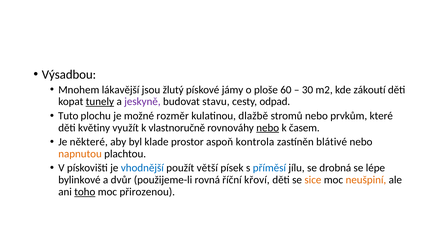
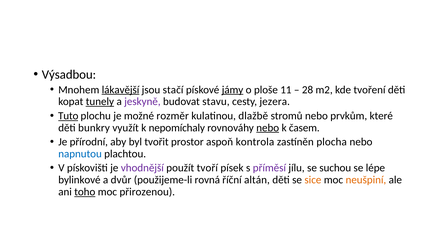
lákavější underline: none -> present
žlutý: žlutý -> stačí
jámy underline: none -> present
60: 60 -> 11
30: 30 -> 28
zákoutí: zákoutí -> tvoření
odpad: odpad -> jezera
Tuto underline: none -> present
květiny: květiny -> bunkry
vlastnoručně: vlastnoručně -> nepomíchaly
některé: některé -> přírodní
klade: klade -> tvořit
blátivé: blátivé -> plocha
napnutou colour: orange -> blue
vhodnější colour: blue -> purple
větší: větší -> tvoří
příměsí colour: blue -> purple
drobná: drobná -> suchou
křoví: křoví -> altán
